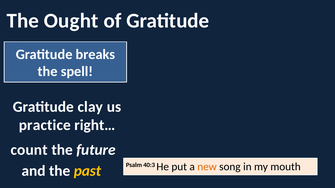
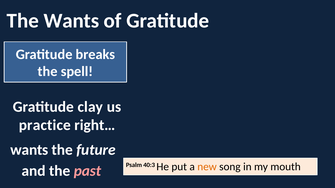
The Ought: Ought -> Wants
count at (29, 150): count -> wants
past colour: yellow -> pink
